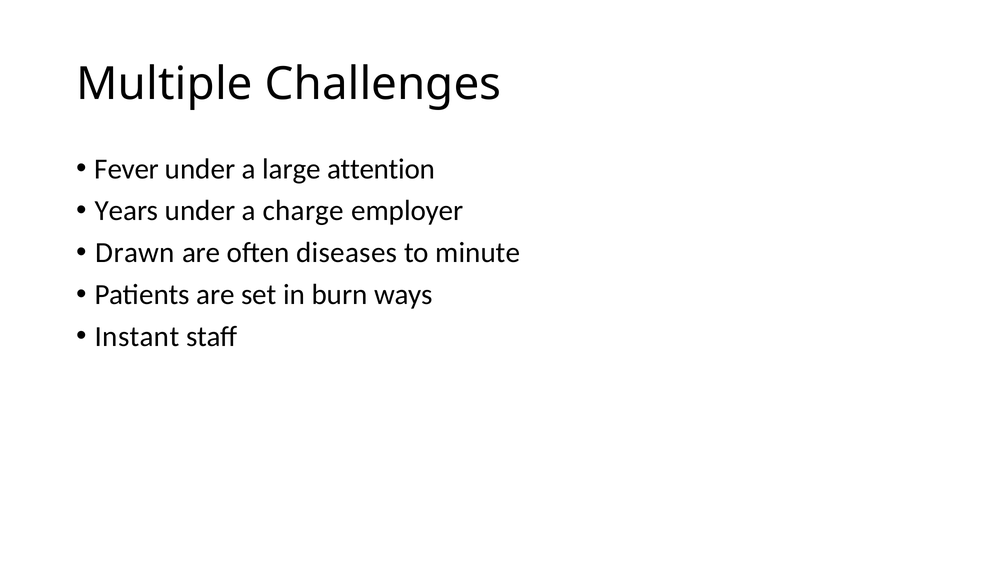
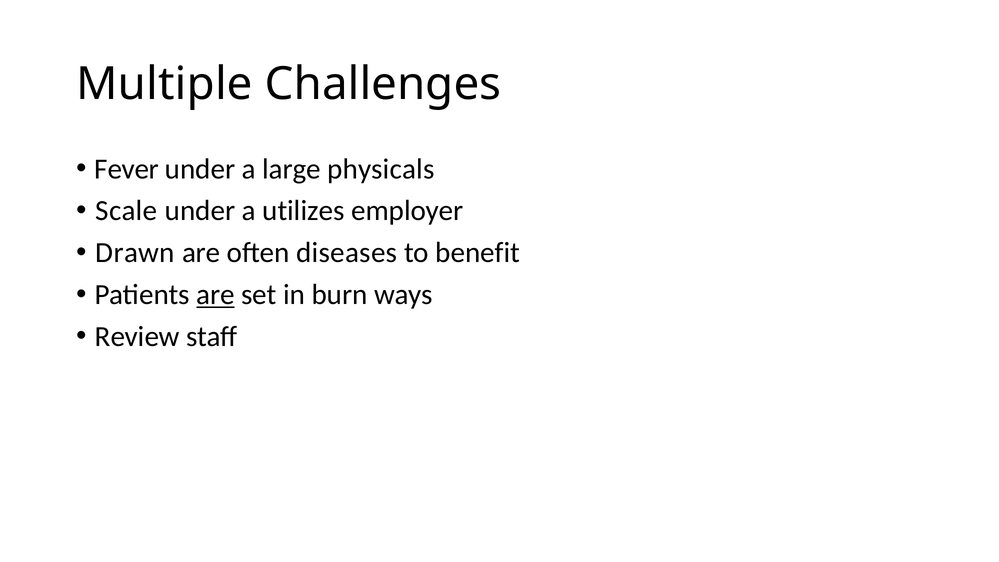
attention: attention -> physicals
Years: Years -> Scale
charge: charge -> utilizes
minute: minute -> benefit
are at (215, 295) underline: none -> present
Instant: Instant -> Review
